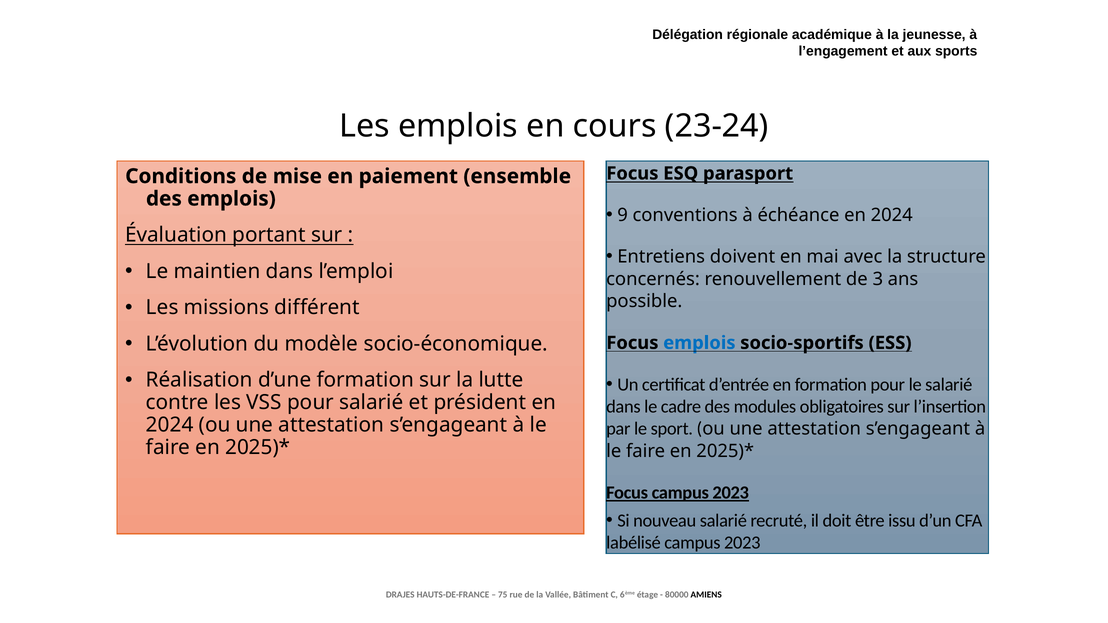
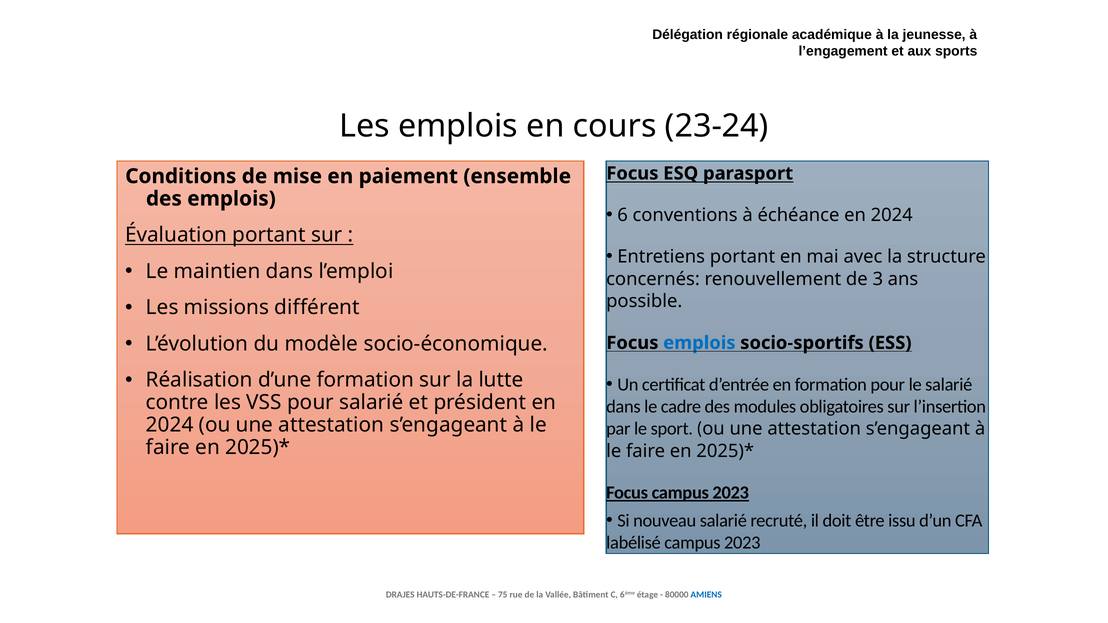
9: 9 -> 6
Entretiens doivent: doivent -> portant
AMIENS colour: black -> blue
